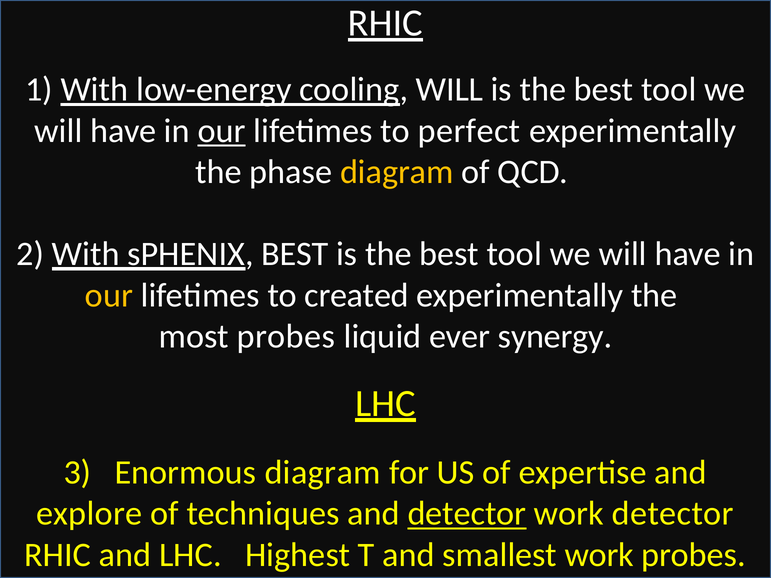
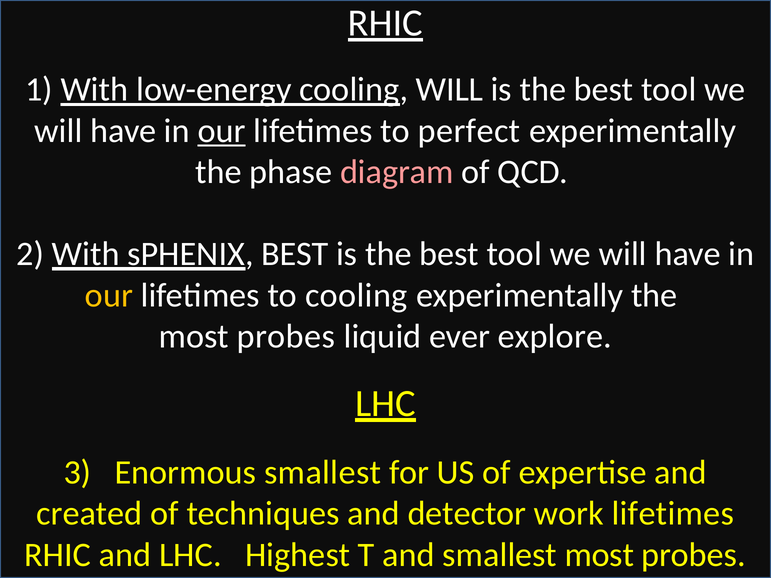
diagram at (397, 172) colour: yellow -> pink
to created: created -> cooling
synergy: synergy -> explore
Enormous diagram: diagram -> smallest
explore: explore -> created
detector at (467, 514) underline: present -> none
work detector: detector -> lifetimes
smallest work: work -> most
